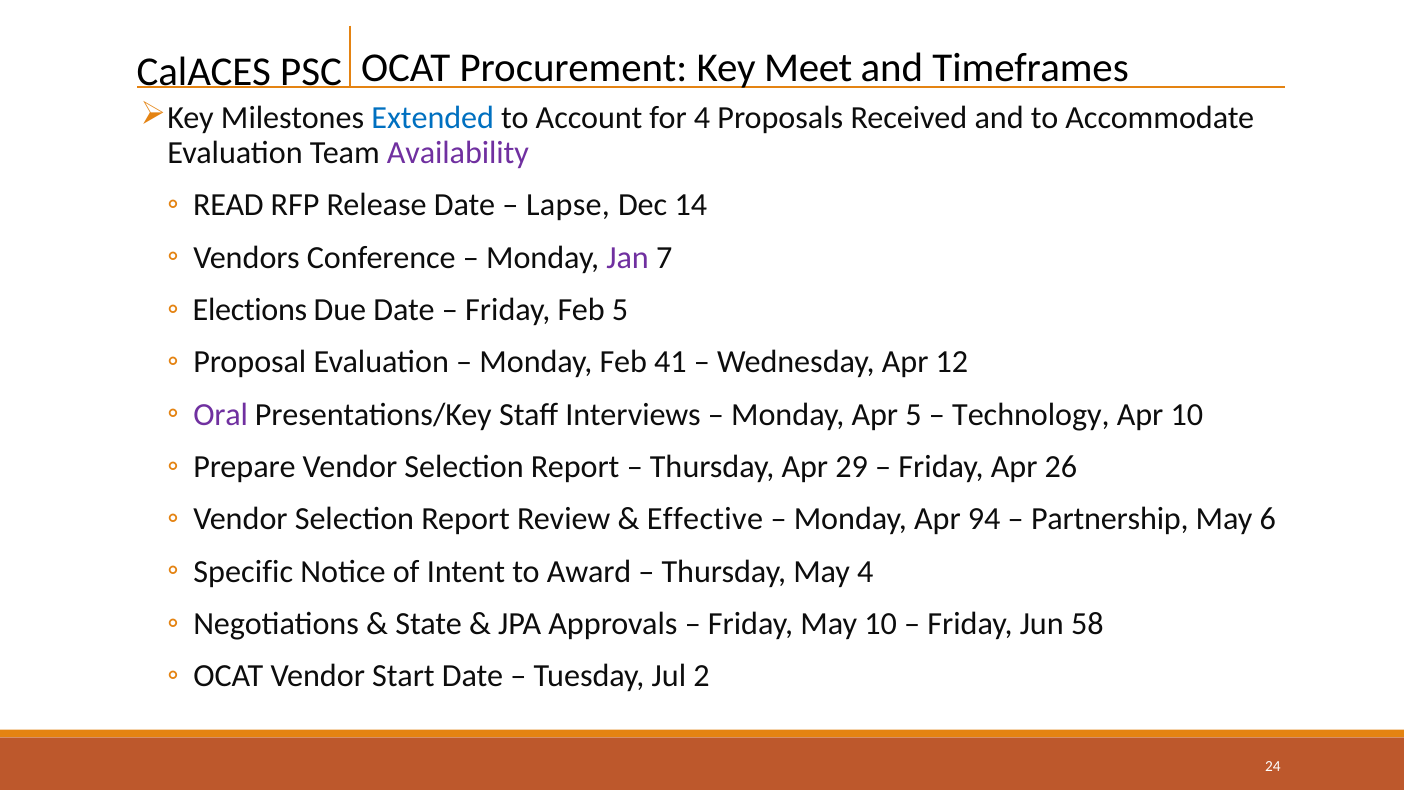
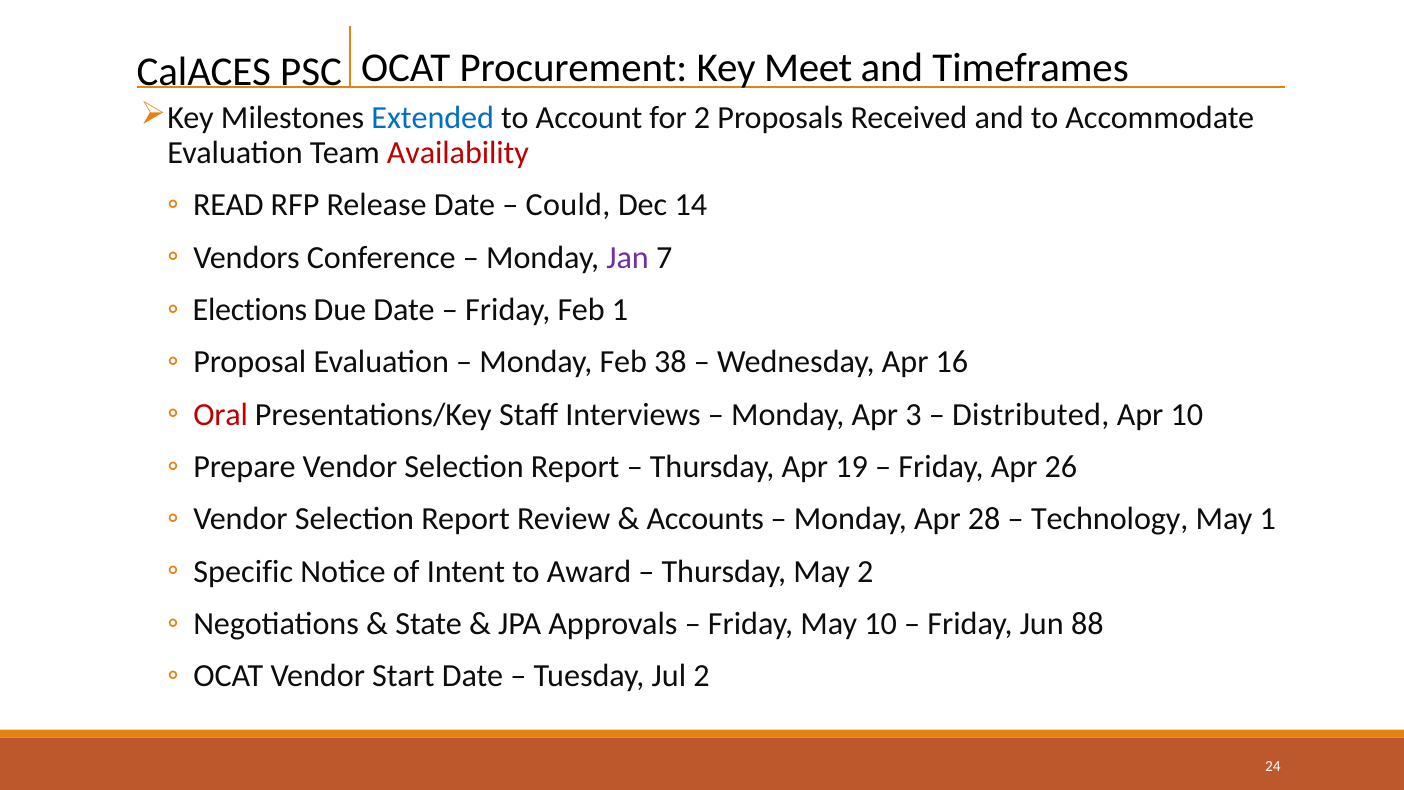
for 4: 4 -> 2
Availability colour: purple -> red
Lapse: Lapse -> Could
Feb 5: 5 -> 1
41: 41 -> 38
12: 12 -> 16
Oral colour: purple -> red
Apr 5: 5 -> 3
Technology: Technology -> Distributed
29: 29 -> 19
Effective: Effective -> Accounts
94: 94 -> 28
Partnership: Partnership -> Technology
May 6: 6 -> 1
May 4: 4 -> 2
58: 58 -> 88
